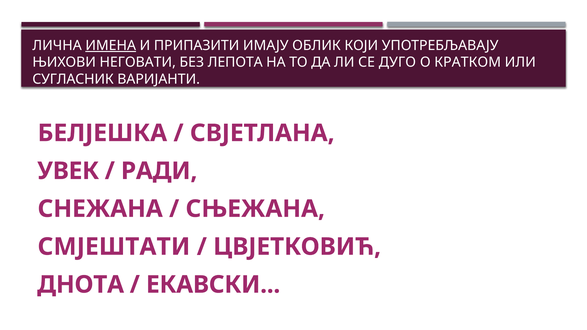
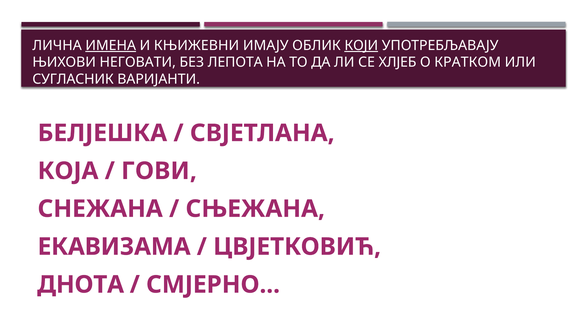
ПРИПАЗИТИ: ПРИПАЗИТИ -> КЊИЖЕВНИ
КОЈИ underline: none -> present
ДУГО: ДУГО -> ХЛЈЕБ
УВЕК: УВЕК -> КОЈА
РАДИ: РАДИ -> ГОВИ
СМЈЕШТАТИ: СМЈЕШТАТИ -> ЕКАВИЗАМА
ЕКАВСКИ: ЕКАВСКИ -> СМЈЕРНО
